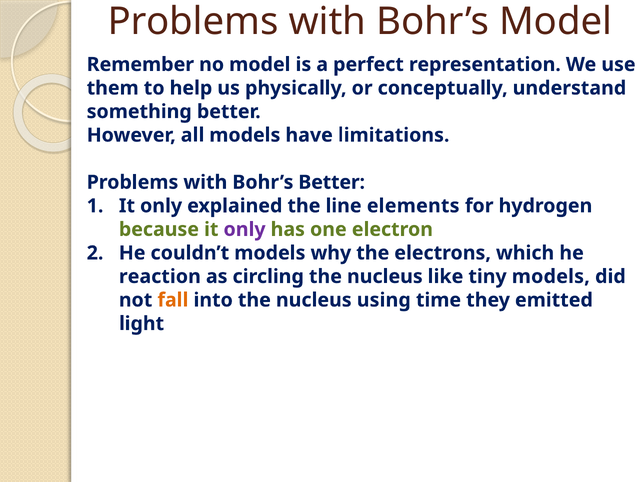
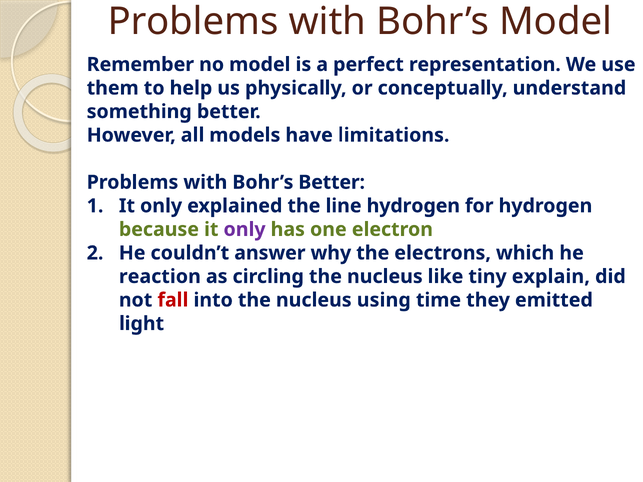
line elements: elements -> hydrogen
couldn’t models: models -> answer
tiny models: models -> explain
fall colour: orange -> red
